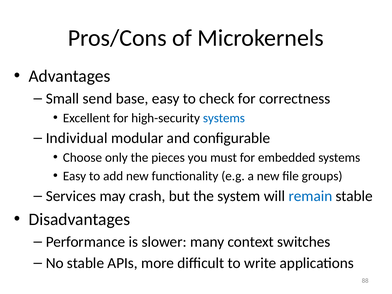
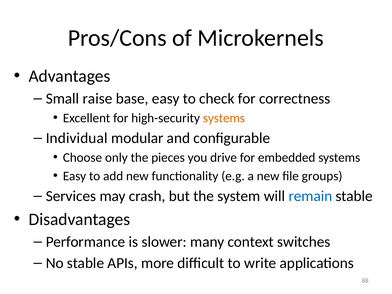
send: send -> raise
systems at (224, 118) colour: blue -> orange
must: must -> drive
